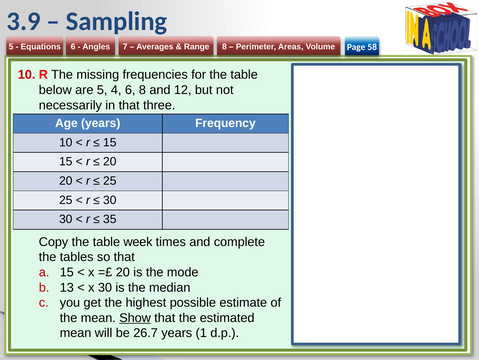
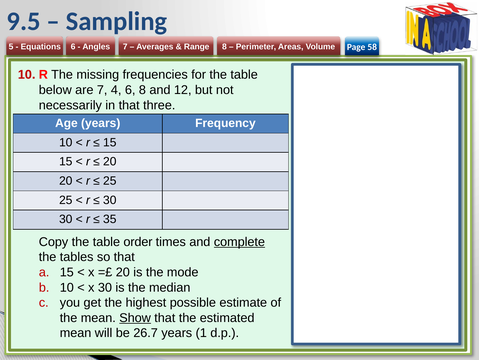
3.9: 3.9 -> 9.5
are 5: 5 -> 7
week: week -> order
complete underline: none -> present
13 at (67, 287): 13 -> 10
